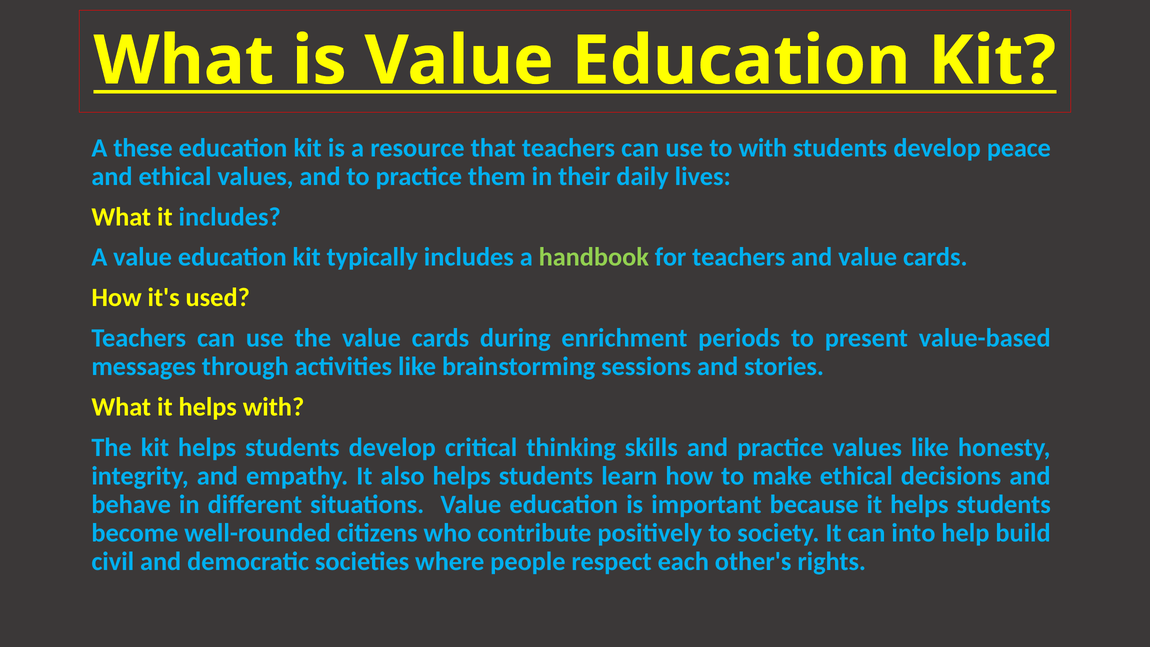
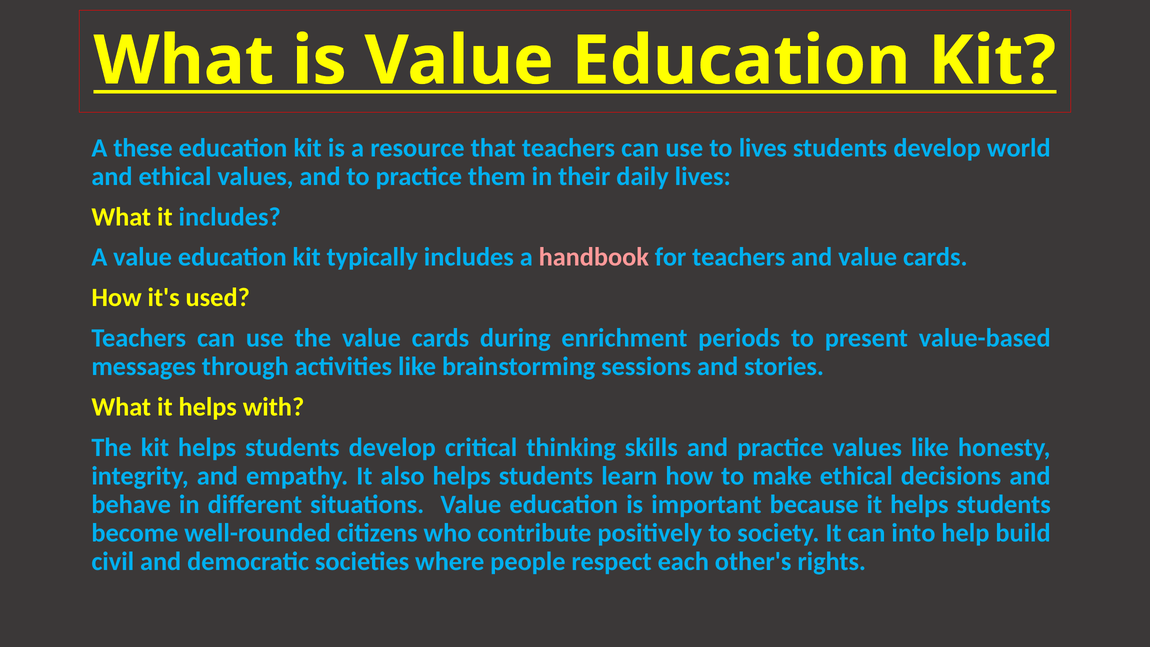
to with: with -> lives
peace: peace -> world
handbook colour: light green -> pink
